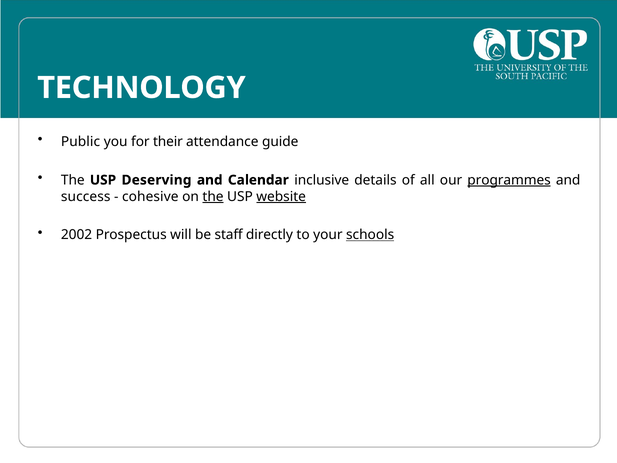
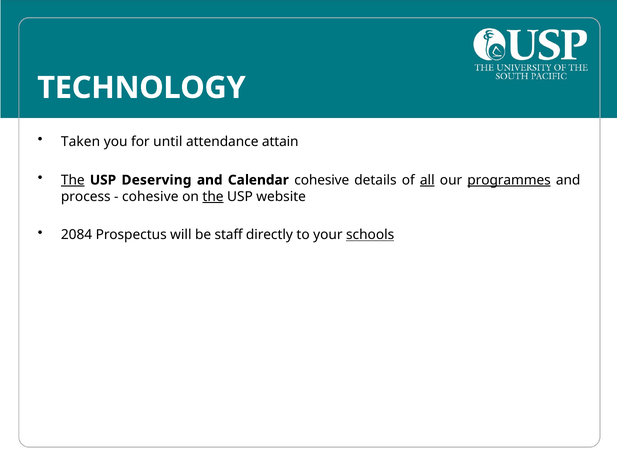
Public: Public -> Taken
their: their -> until
guide: guide -> attain
The at (73, 180) underline: none -> present
Calendar inclusive: inclusive -> cohesive
all underline: none -> present
success: success -> process
website underline: present -> none
2002: 2002 -> 2084
